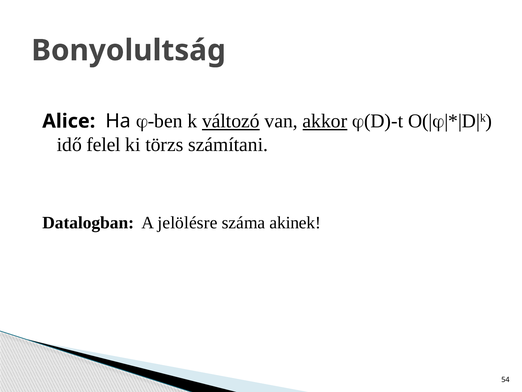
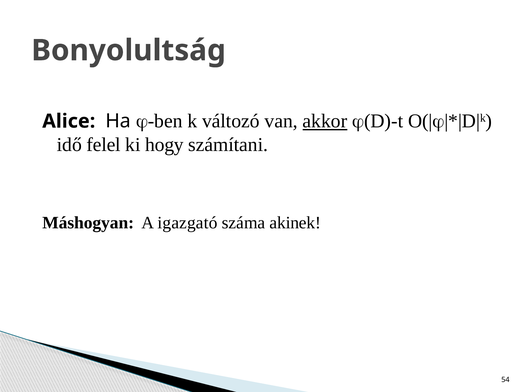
változó underline: present -> none
törzs: törzs -> hogy
Datalogban: Datalogban -> Máshogyan
jelölésre: jelölésre -> igazgató
